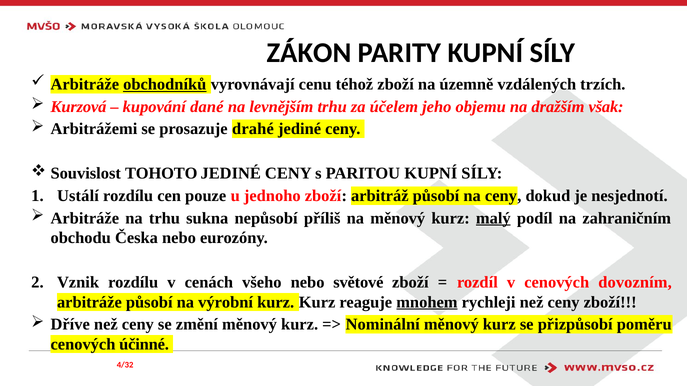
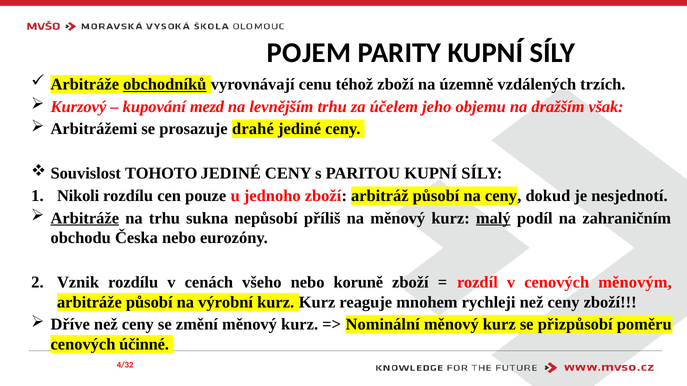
ZÁKON: ZÁKON -> POJEM
Kurzová: Kurzová -> Kurzový
dané: dané -> mezd
Ustálí: Ustálí -> Nikoli
Arbitráže at (85, 218) underline: none -> present
světové: světové -> koruně
dovozním: dovozním -> měnovým
mnohem underline: present -> none
